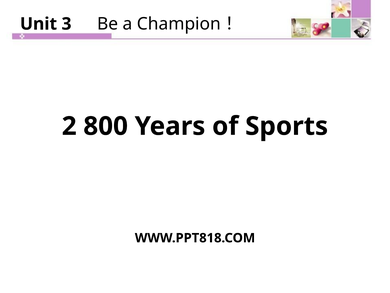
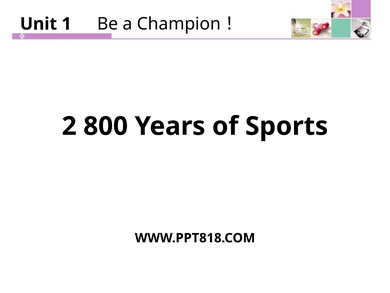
3: 3 -> 1
